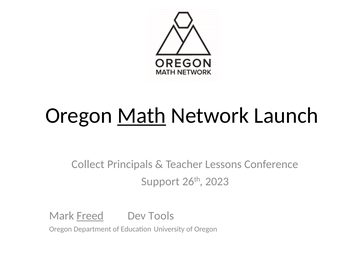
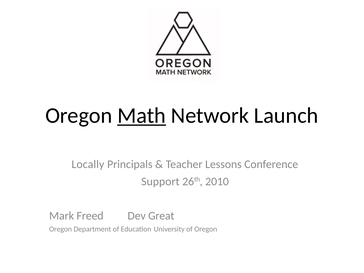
Collect: Collect -> Locally
2023: 2023 -> 2010
Freed underline: present -> none
Tools: Tools -> Great
